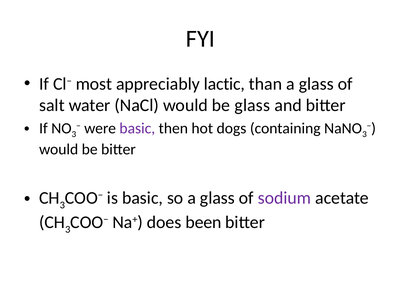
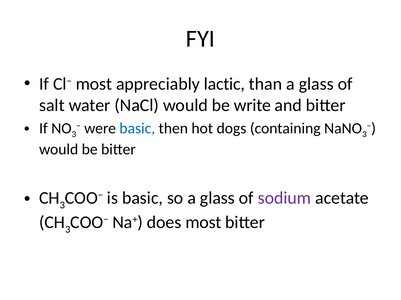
be glass: glass -> write
basic at (137, 129) colour: purple -> blue
does been: been -> most
